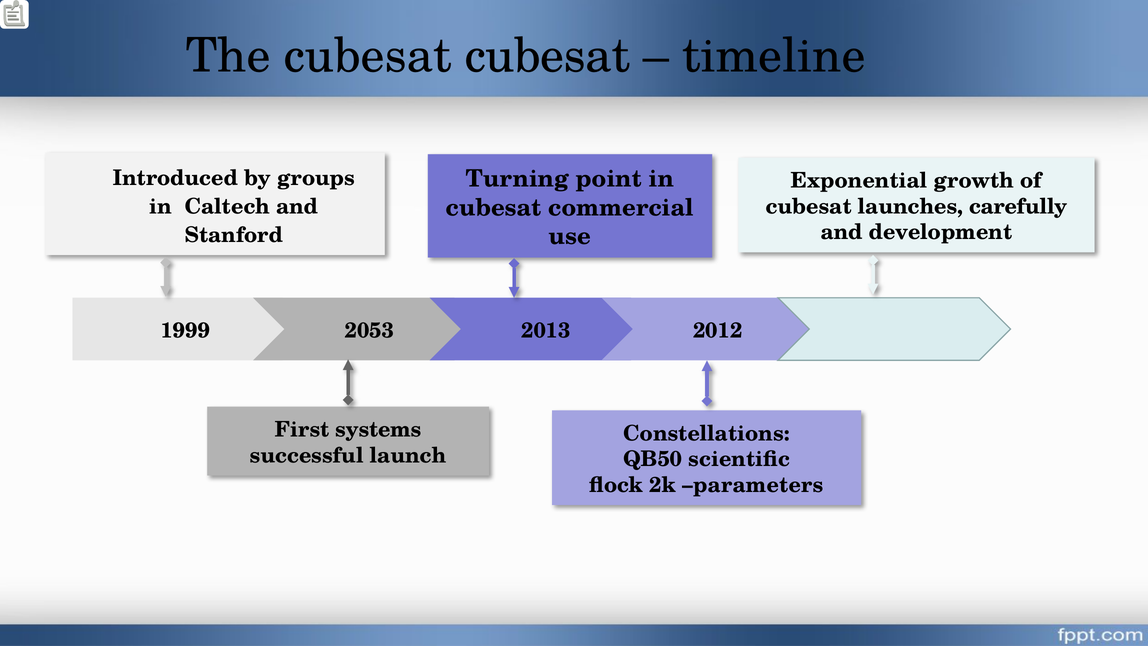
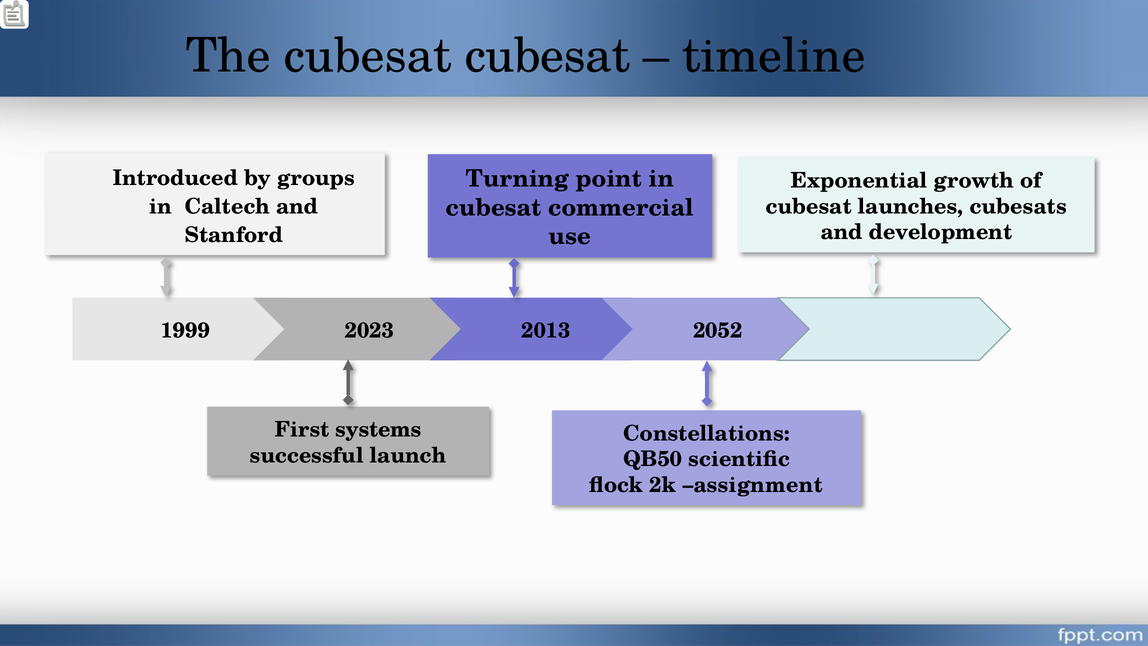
carefully: carefully -> cubesats
2053: 2053 -> 2023
2012: 2012 -> 2052
parameters: parameters -> assignment
